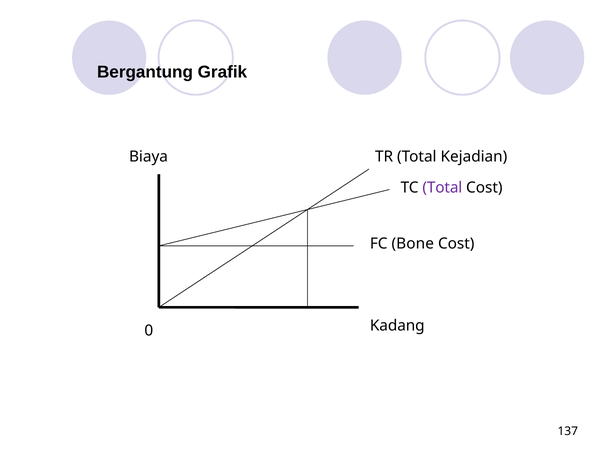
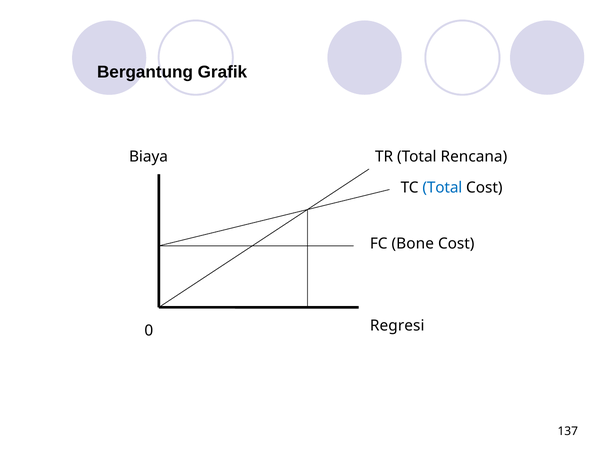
Kejadian: Kejadian -> Rencana
Total at (442, 188) colour: purple -> blue
Kadang: Kadang -> Regresi
